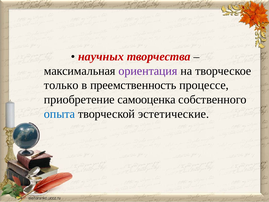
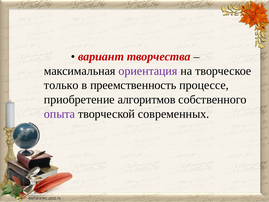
научных: научных -> вариант
самооценка: самооценка -> алгоритмов
опыта colour: blue -> purple
эстетические: эстетические -> современных
